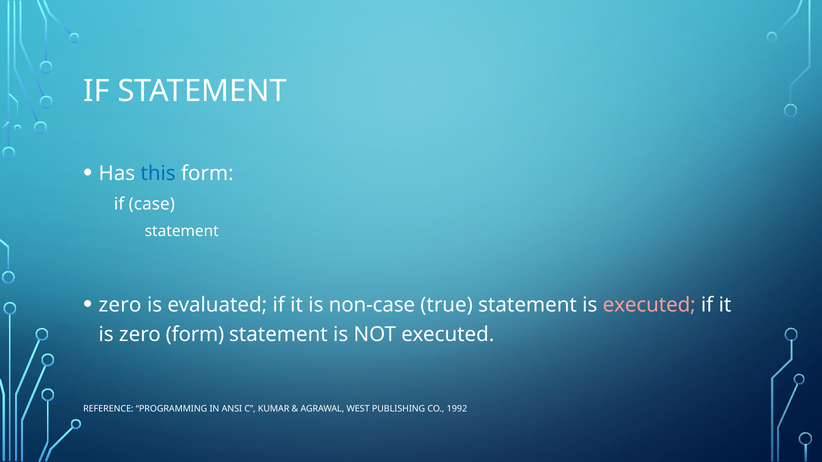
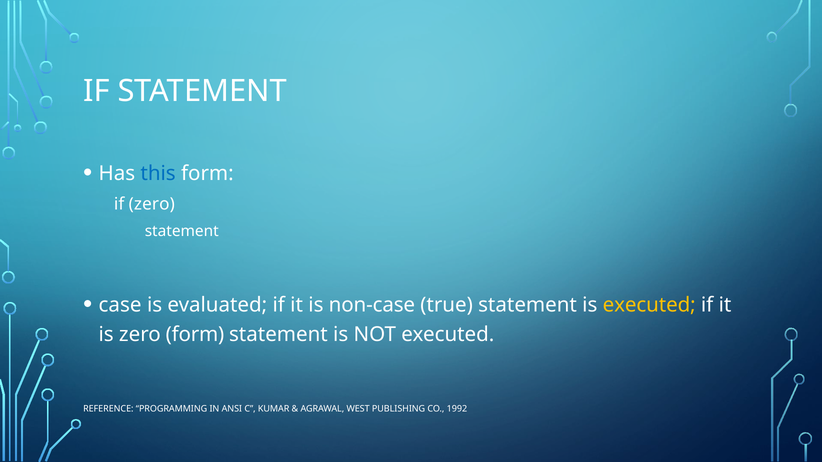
if case: case -> zero
zero at (120, 305): zero -> case
executed at (649, 305) colour: pink -> yellow
